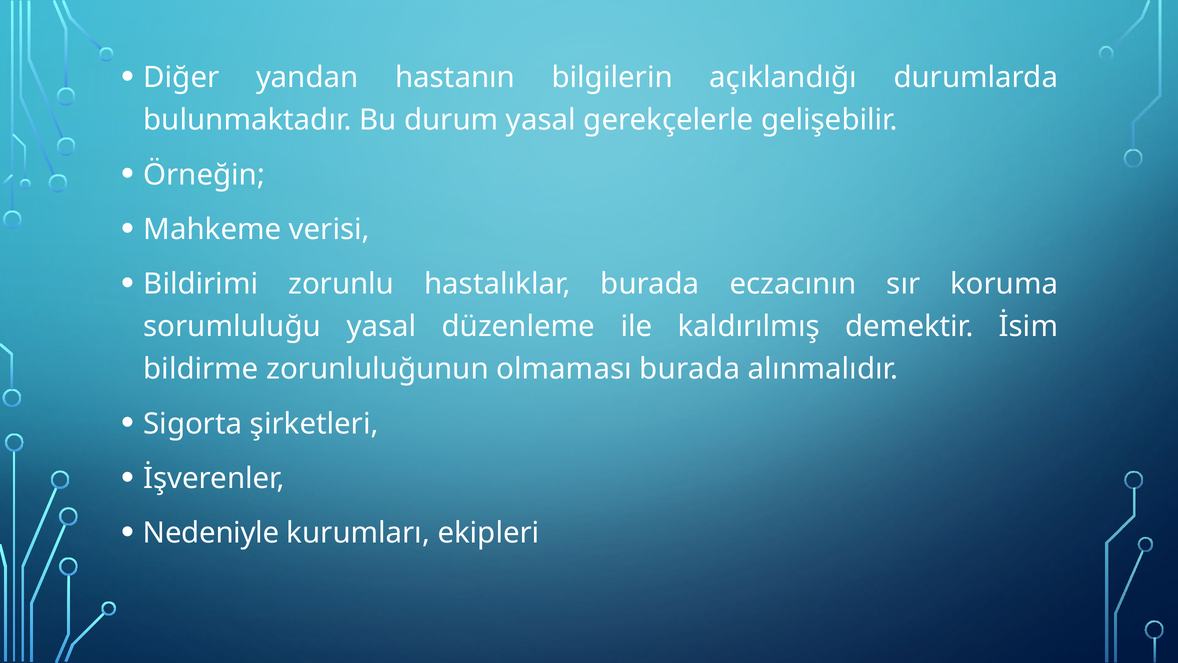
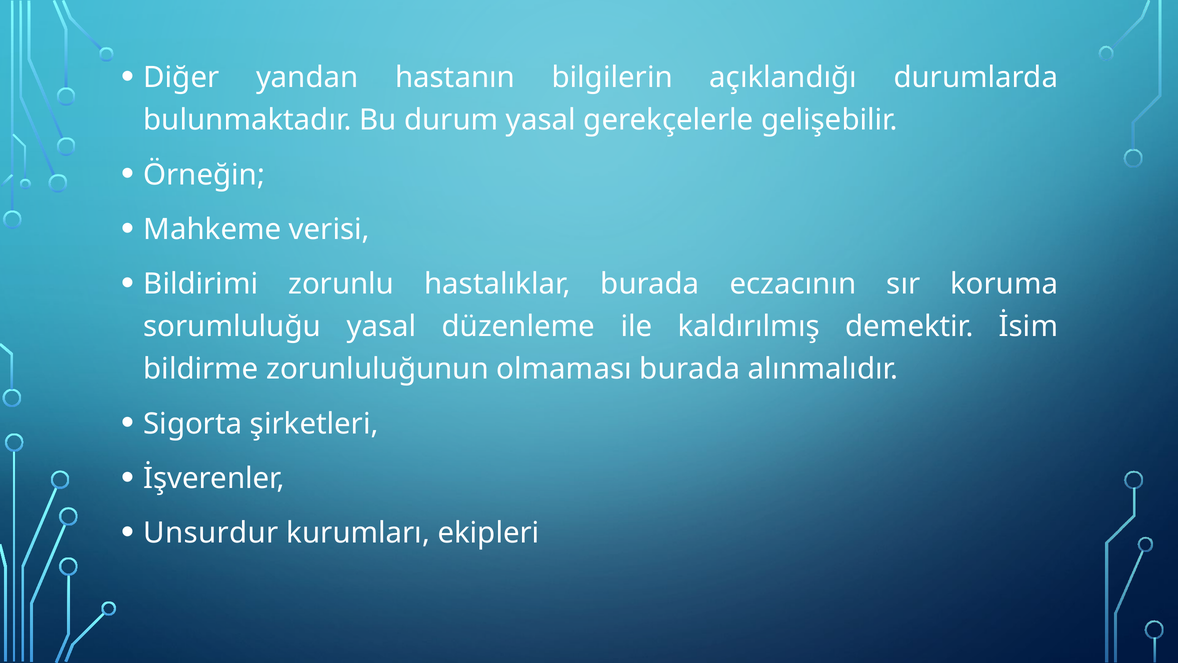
Nedeniyle: Nedeniyle -> Unsurdur
